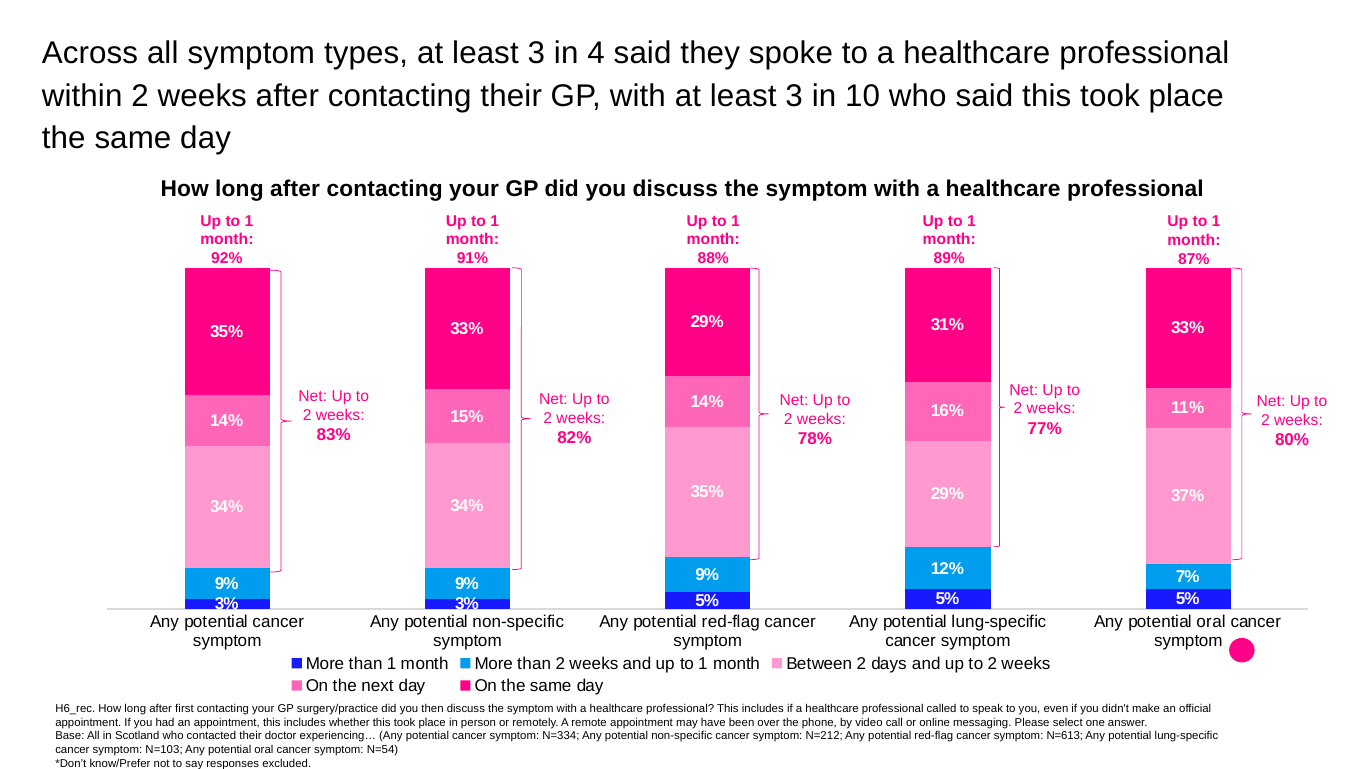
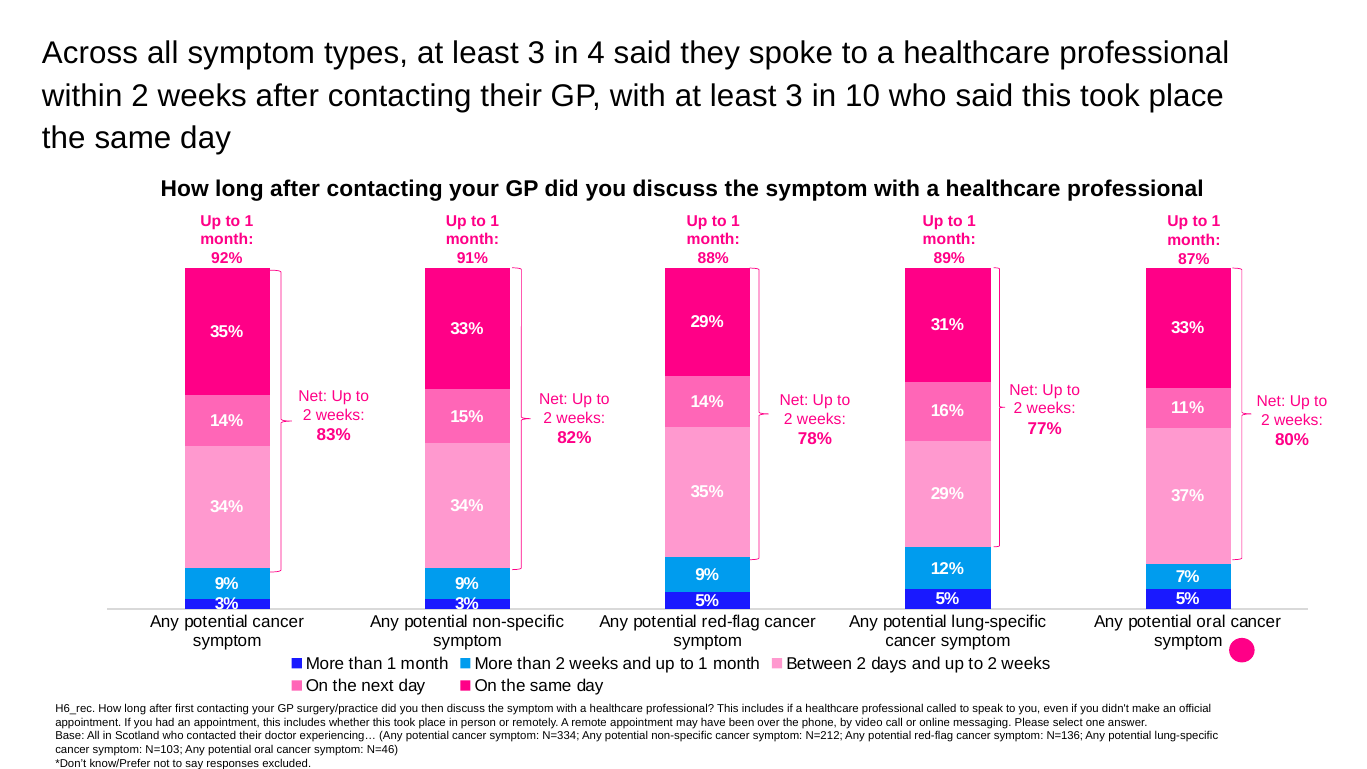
N=613: N=613 -> N=136
N=54: N=54 -> N=46
